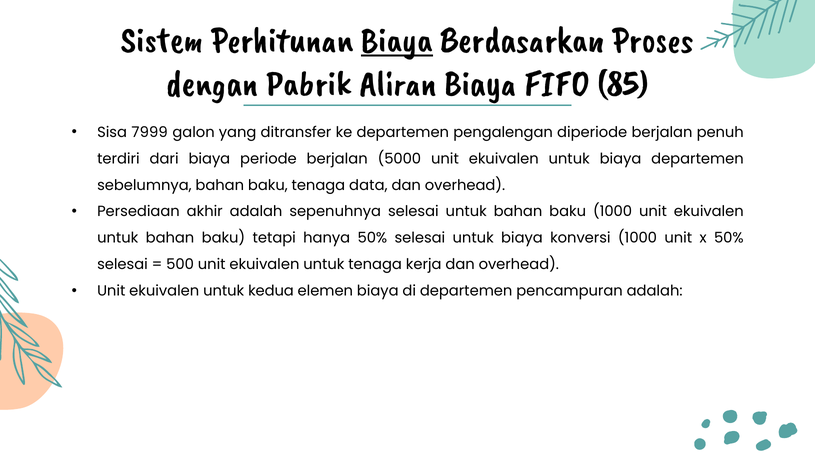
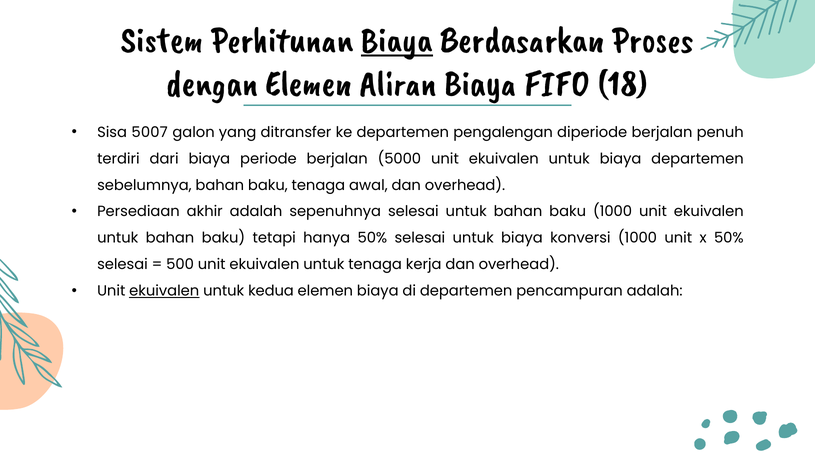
dengan Pabrik: Pabrik -> Elemen
85: 85 -> 18
7999: 7999 -> 5007
data: data -> awal
ekuivalen at (164, 291) underline: none -> present
